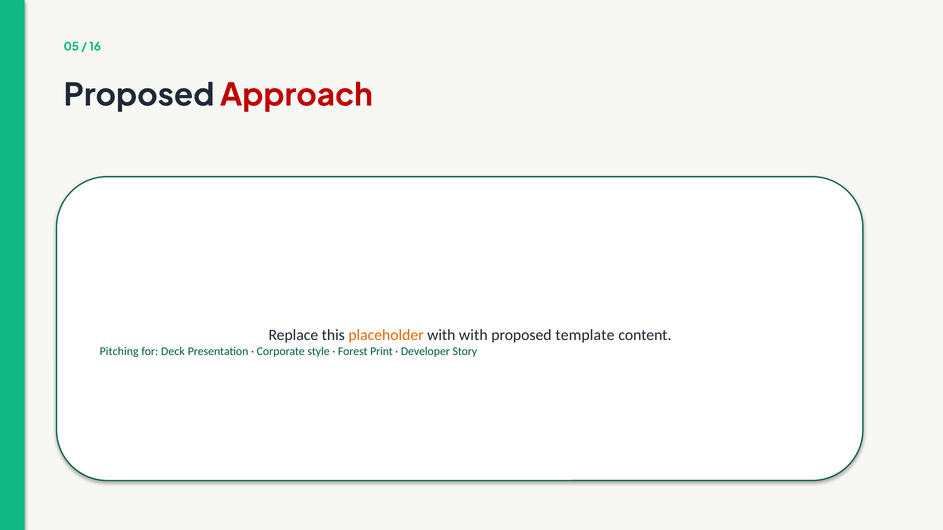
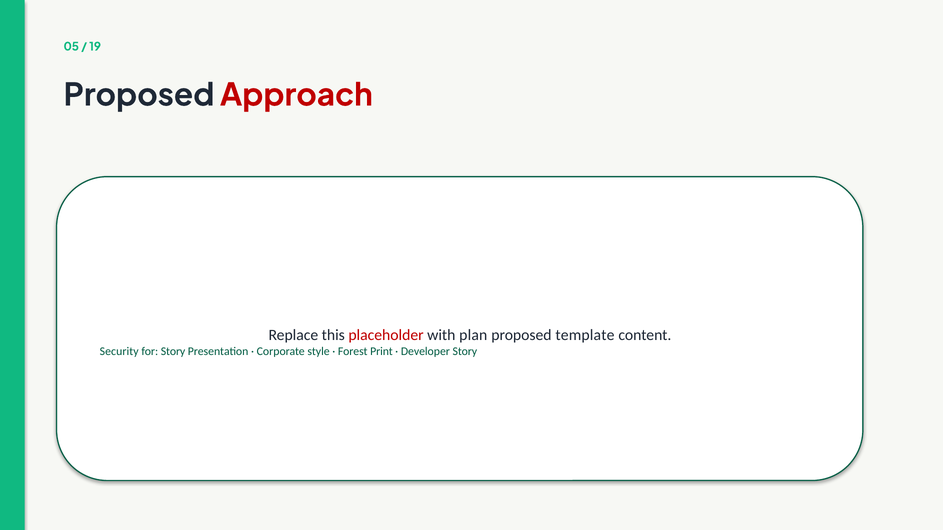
16: 16 -> 19
placeholder colour: orange -> red
with with: with -> plan
Pitching: Pitching -> Security
for Deck: Deck -> Story
